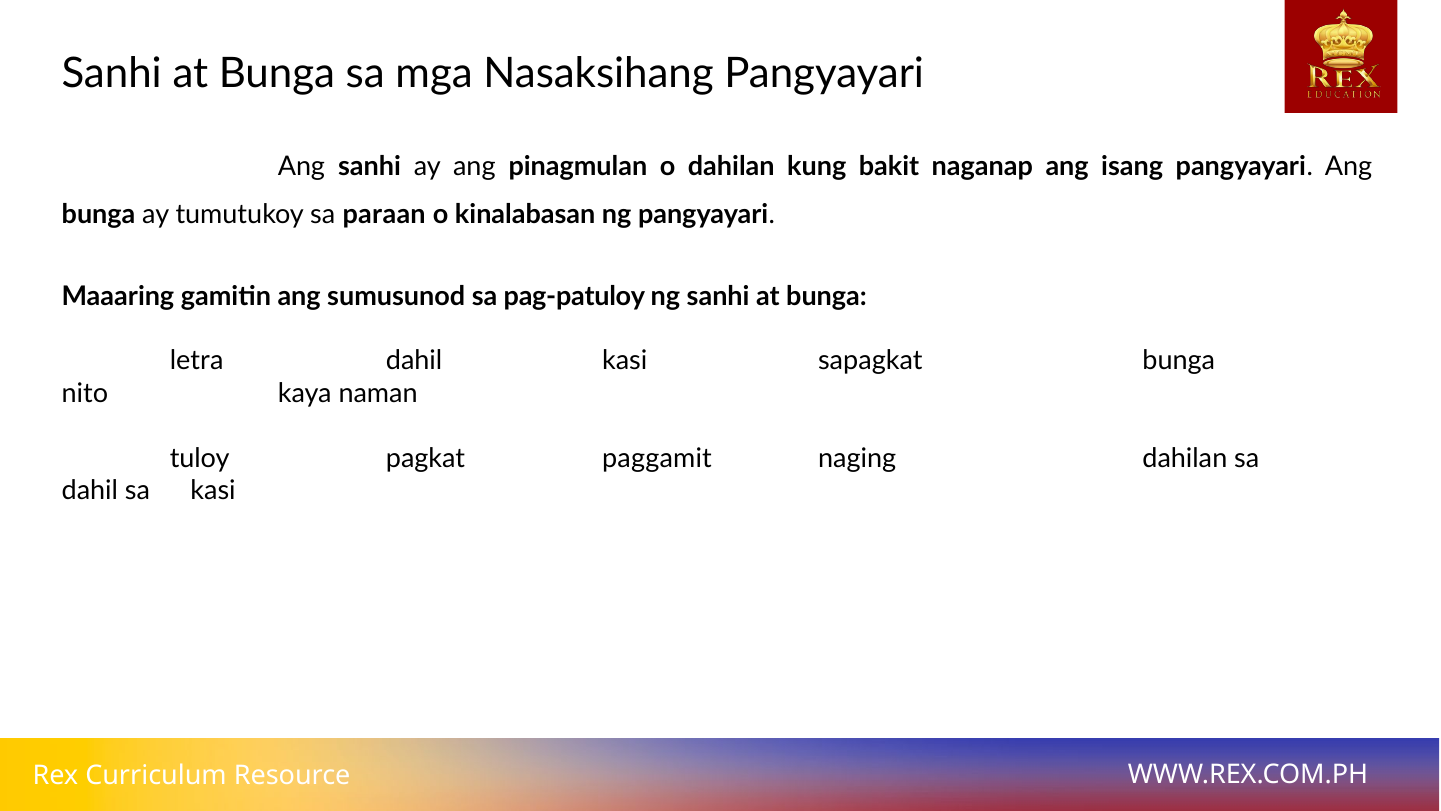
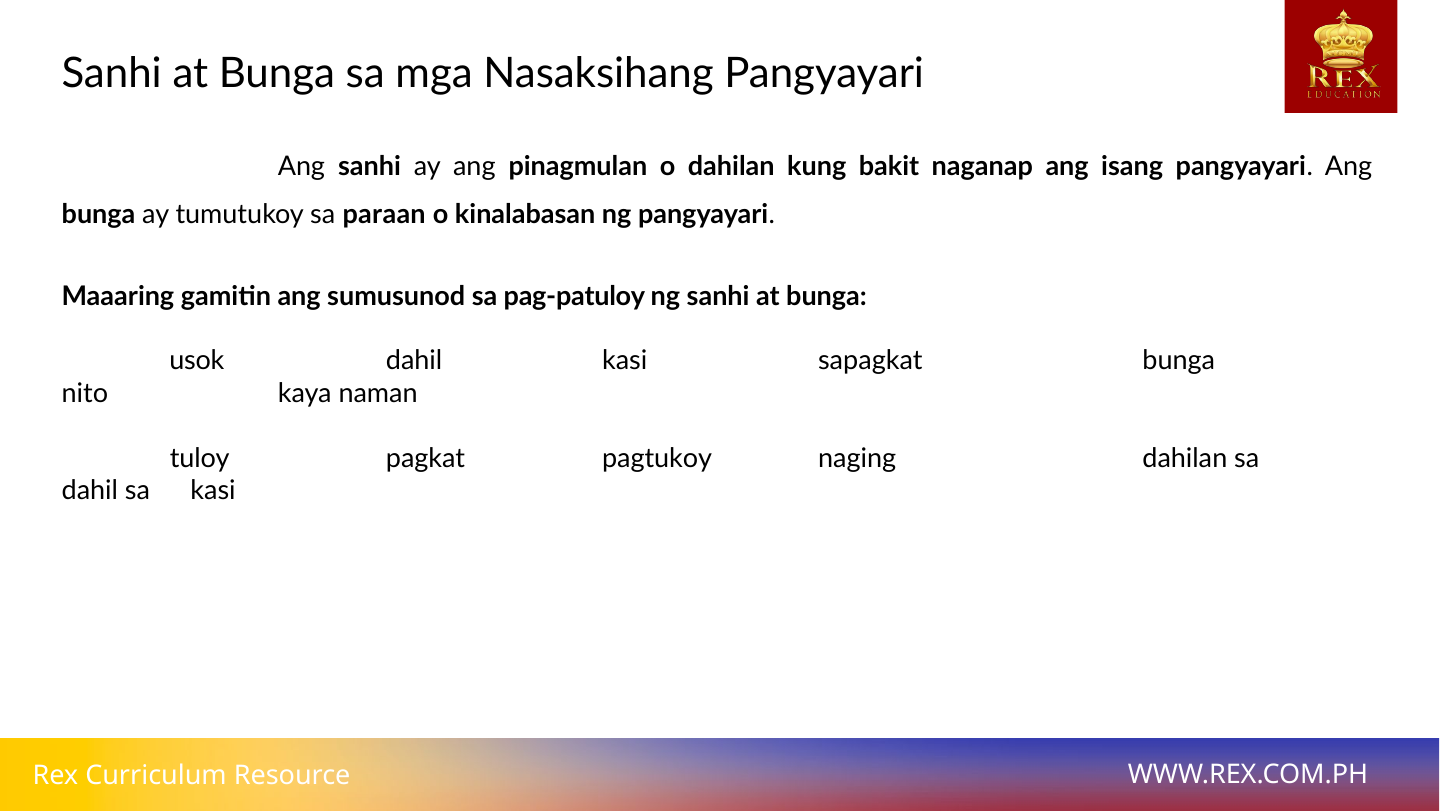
letra: letra -> usok
paggamit: paggamit -> pagtukoy
